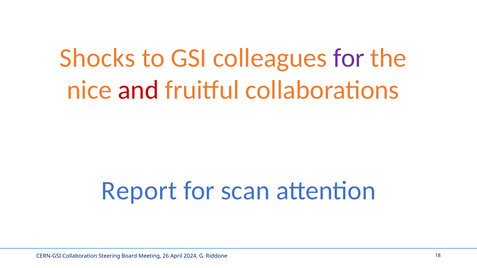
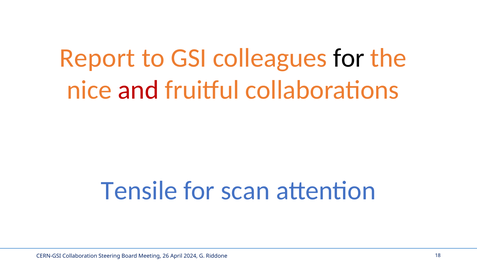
Shocks: Shocks -> Report
for at (349, 58) colour: purple -> black
Report: Report -> Tensile
